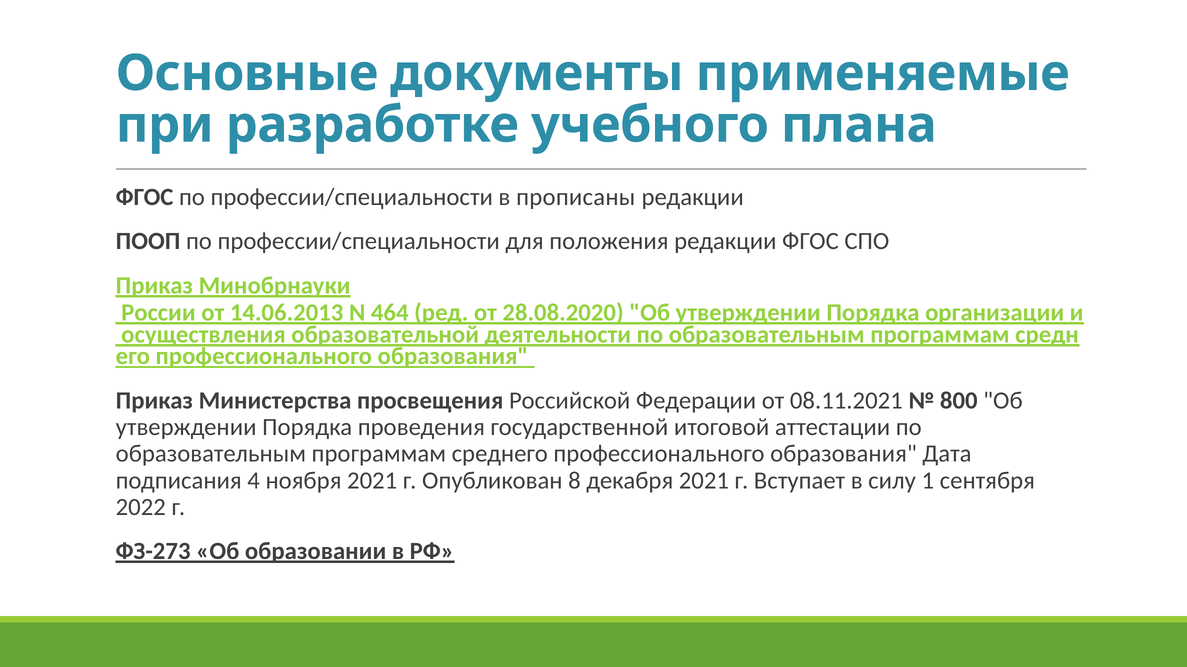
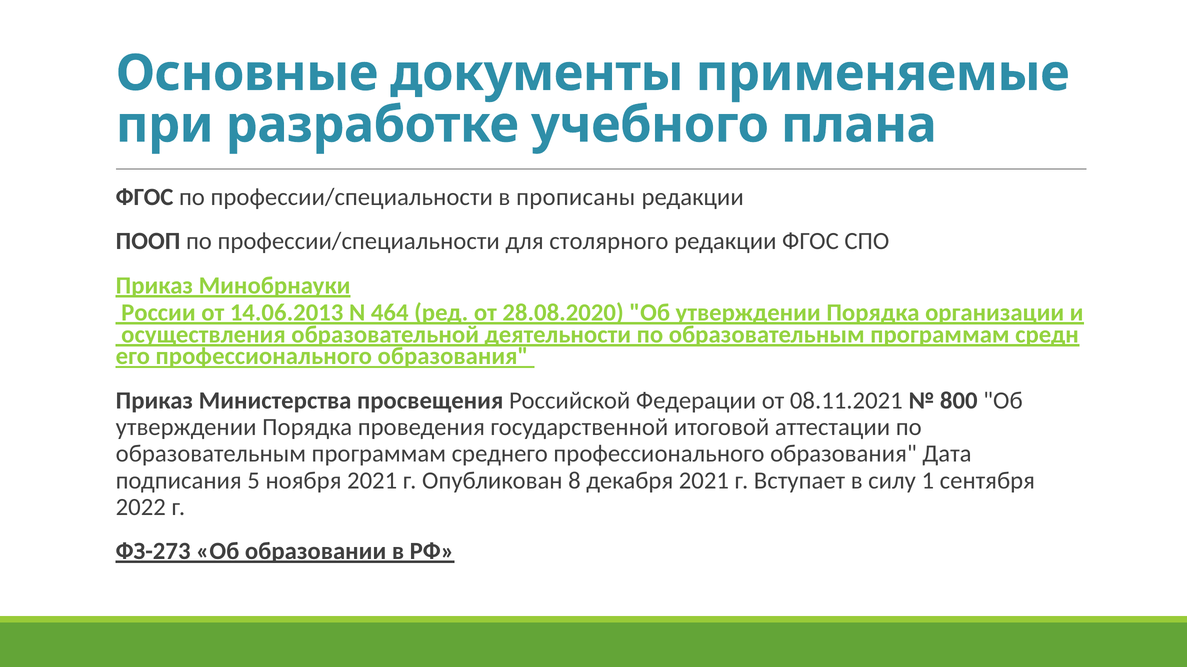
положения: положения -> столярного
4: 4 -> 5
